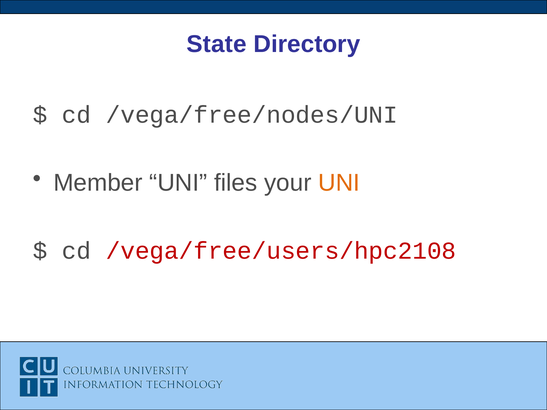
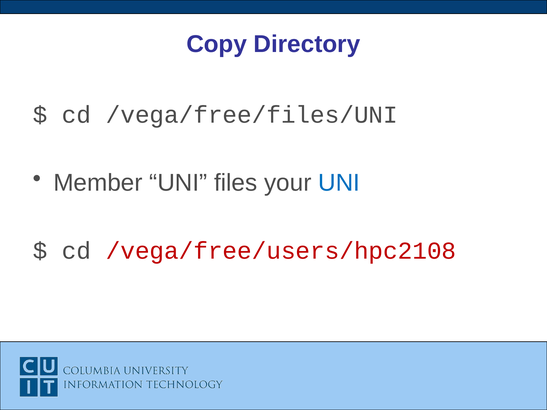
State: State -> Copy
/vega/free/nodes/UNI: /vega/free/nodes/UNI -> /vega/free/files/UNI
UNI at (339, 183) colour: orange -> blue
